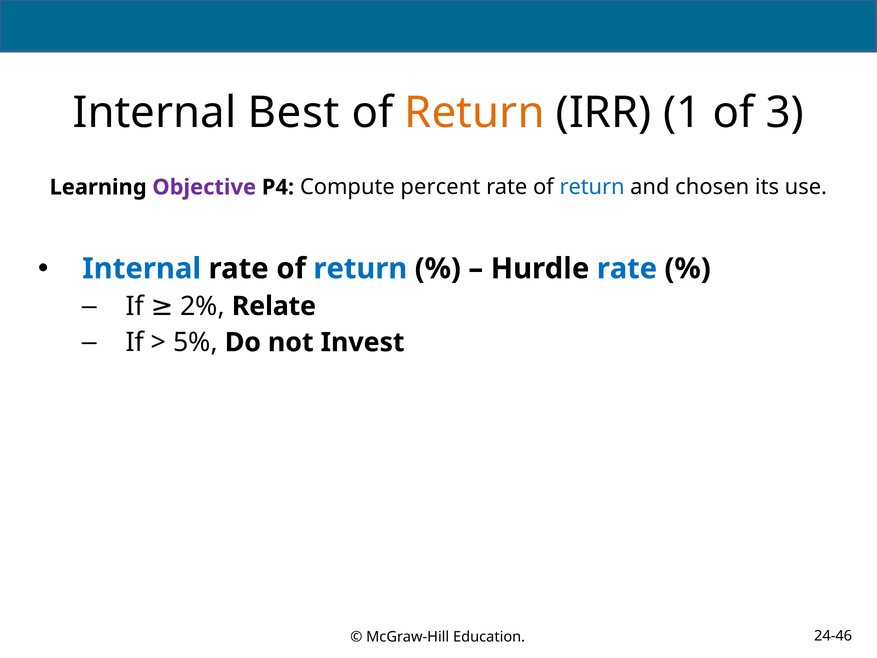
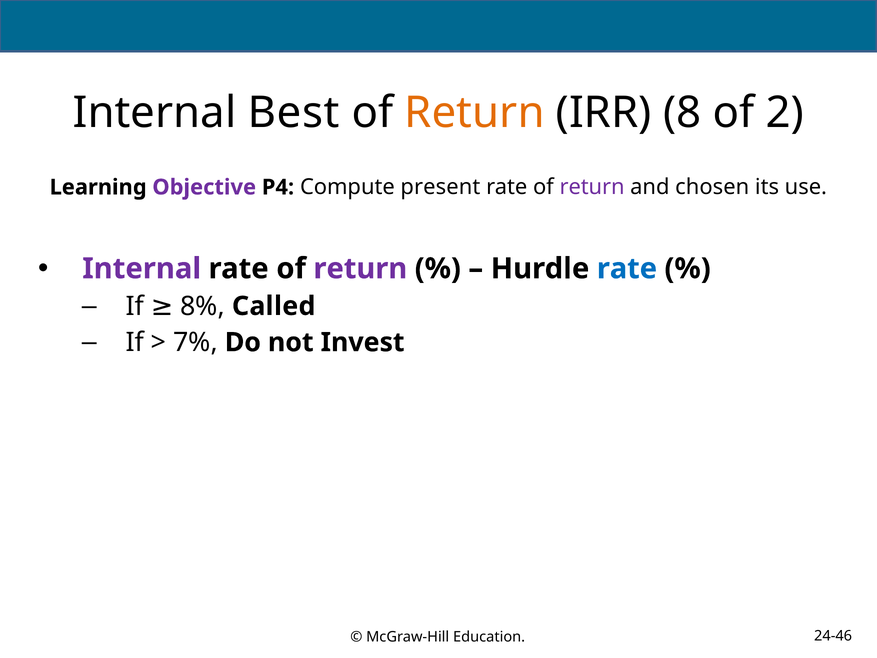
1: 1 -> 8
3: 3 -> 2
percent: percent -> present
return at (592, 187) colour: blue -> purple
Internal at (142, 269) colour: blue -> purple
return at (360, 269) colour: blue -> purple
2%: 2% -> 8%
Relate: Relate -> Called
5%: 5% -> 7%
